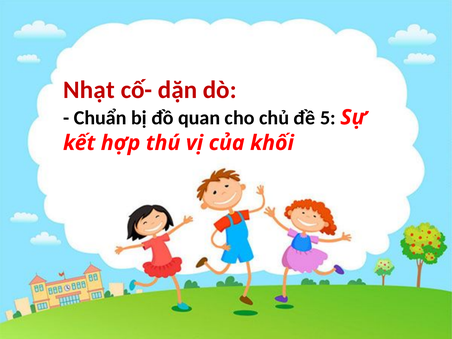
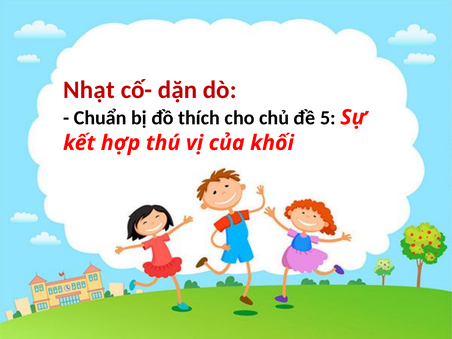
quan: quan -> thích
